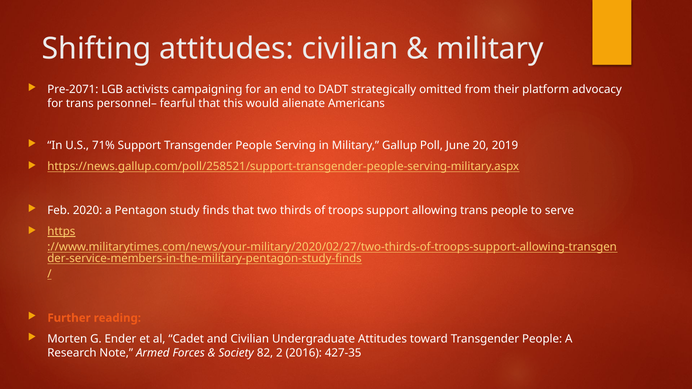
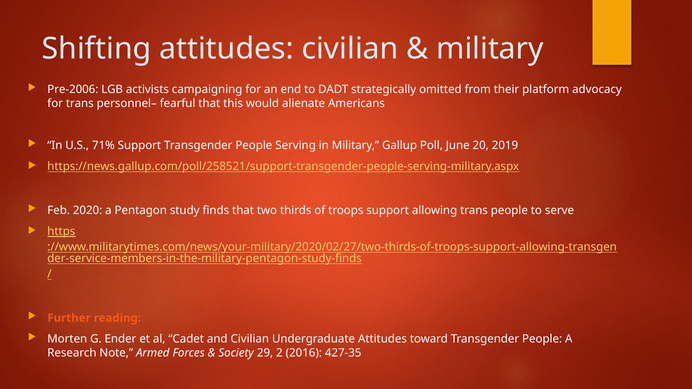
Pre-2071: Pre-2071 -> Pre-2006
82: 82 -> 29
